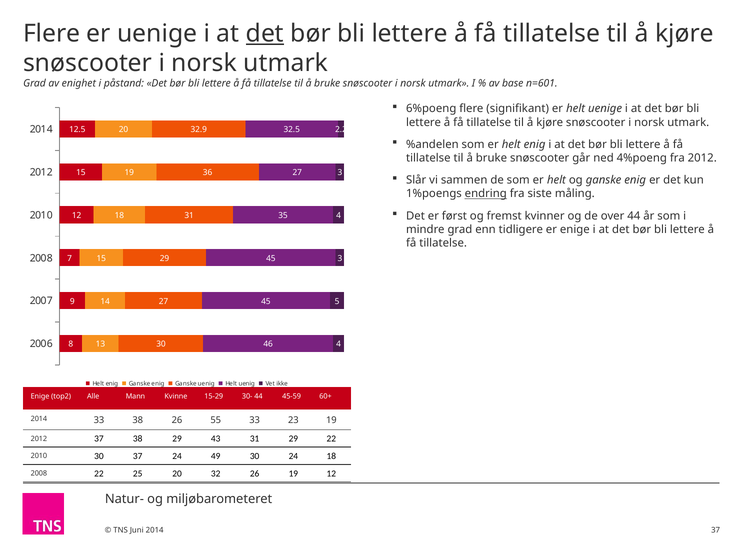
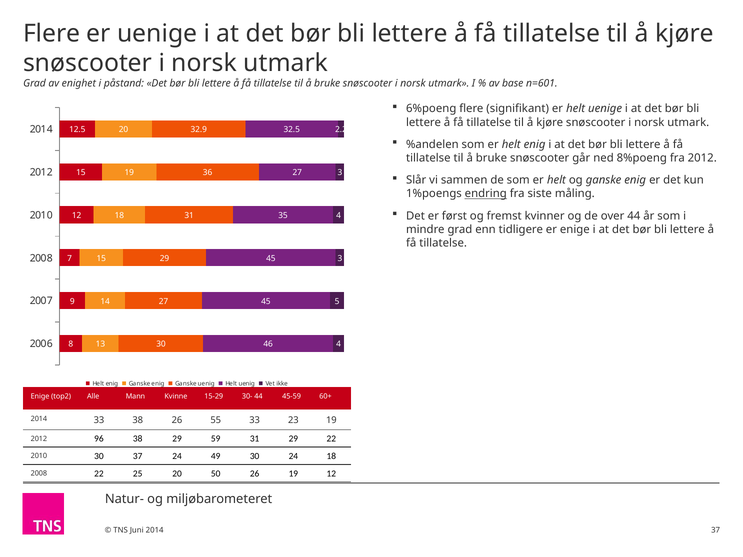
det at (265, 34) underline: present -> none
4%poeng: 4%poeng -> 8%poeng
2012 37: 37 -> 96
43: 43 -> 59
32: 32 -> 50
